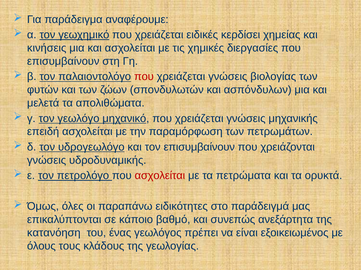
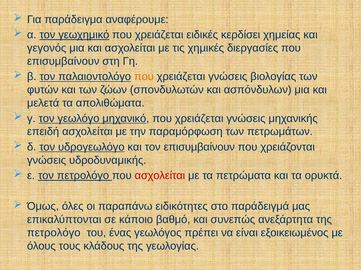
κινήσεις: κινήσεις -> γεγονός
που at (144, 77) colour: red -> orange
κατανόηση at (54, 233): κατανόηση -> πετρολόγο
